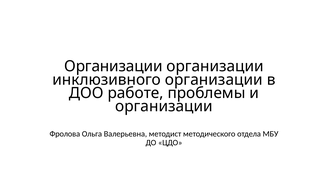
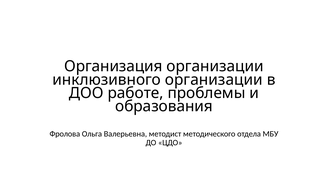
Организации at (113, 66): Организации -> Организация
организации at (164, 106): организации -> образования
